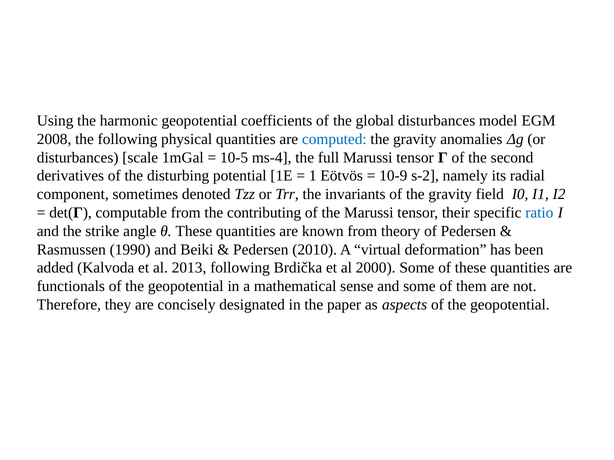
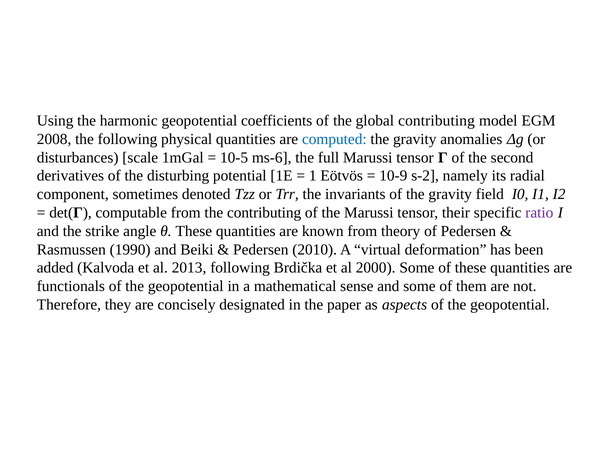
global disturbances: disturbances -> contributing
ms-4: ms-4 -> ms-6
ratio colour: blue -> purple
